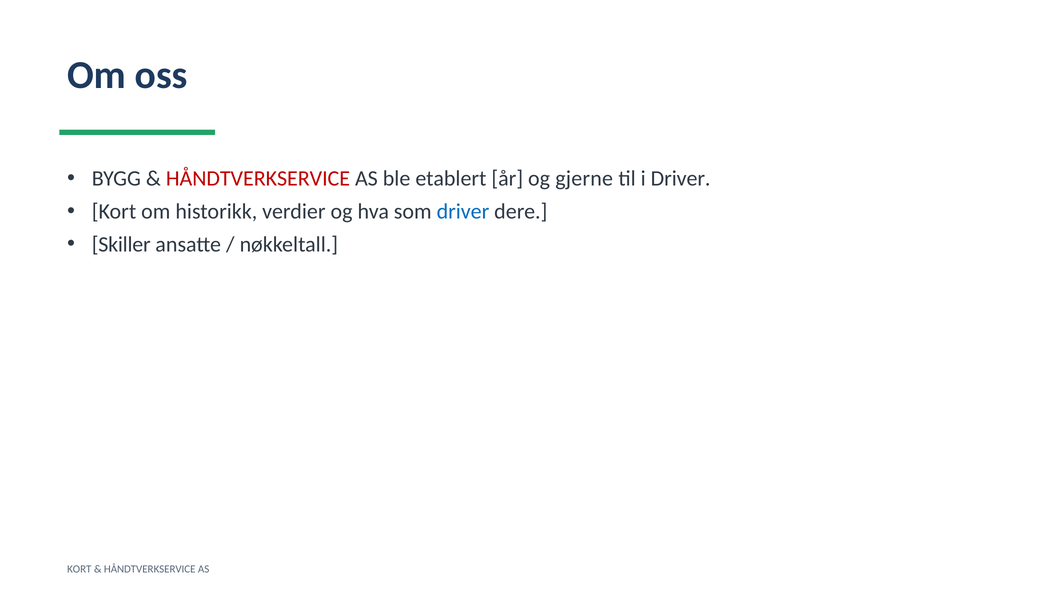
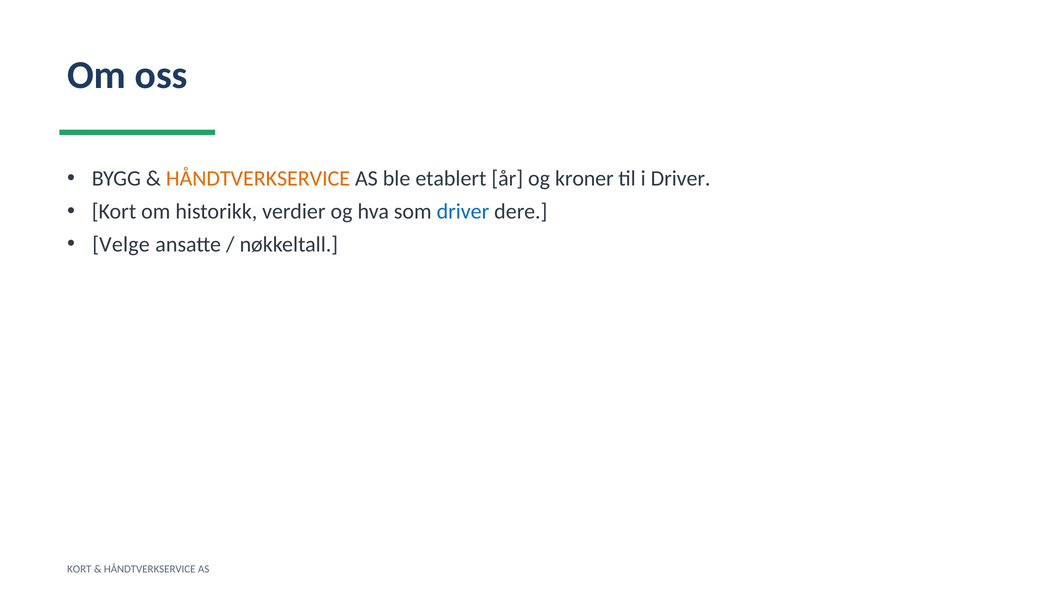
HÅNDTVERKSERVICE at (258, 179) colour: red -> orange
gjerne: gjerne -> kroner
Skiller: Skiller -> Velge
